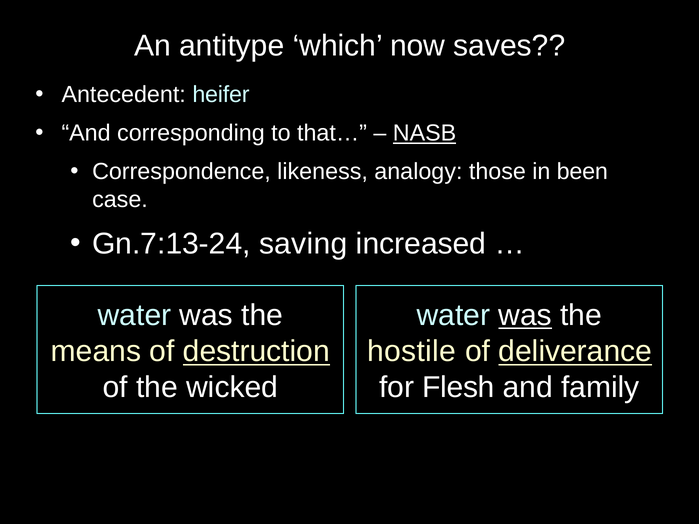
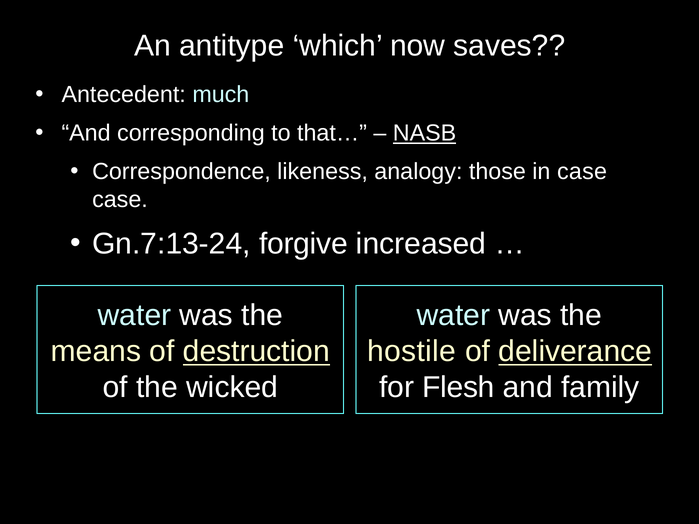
heifer: heifer -> much
in been: been -> case
saving: saving -> forgive
was at (525, 315) underline: present -> none
